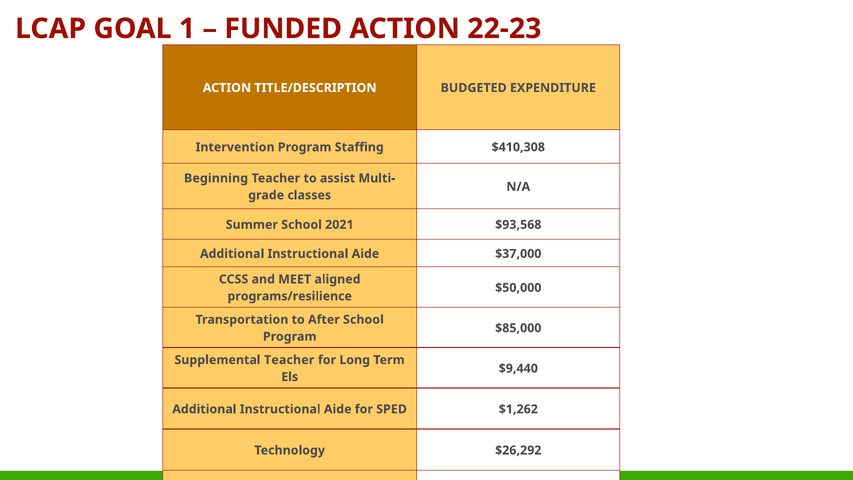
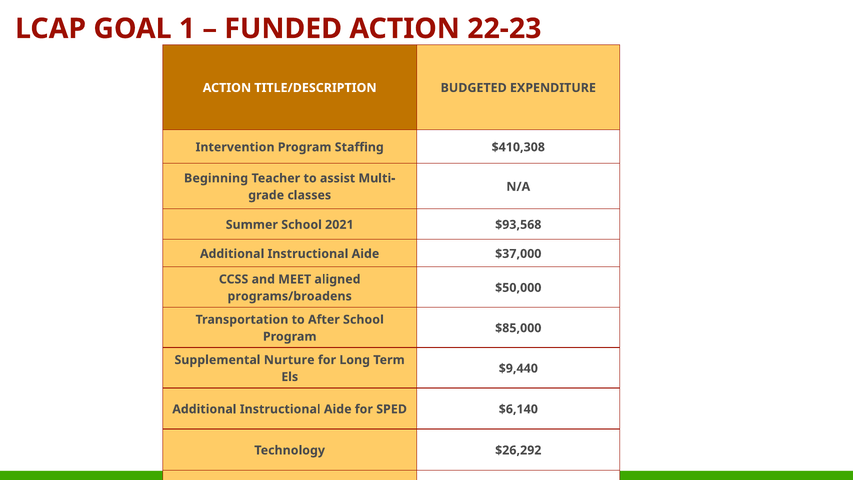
programs/resilience: programs/resilience -> programs/broadens
Supplemental Teacher: Teacher -> Nurture
$1,262: $1,262 -> $6,140
